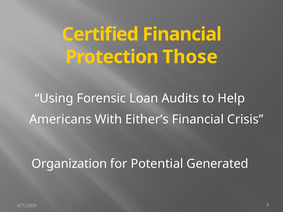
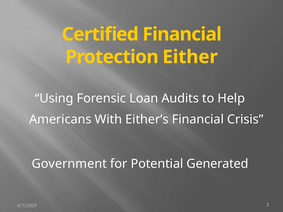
Those: Those -> Either
Organization: Organization -> Government
